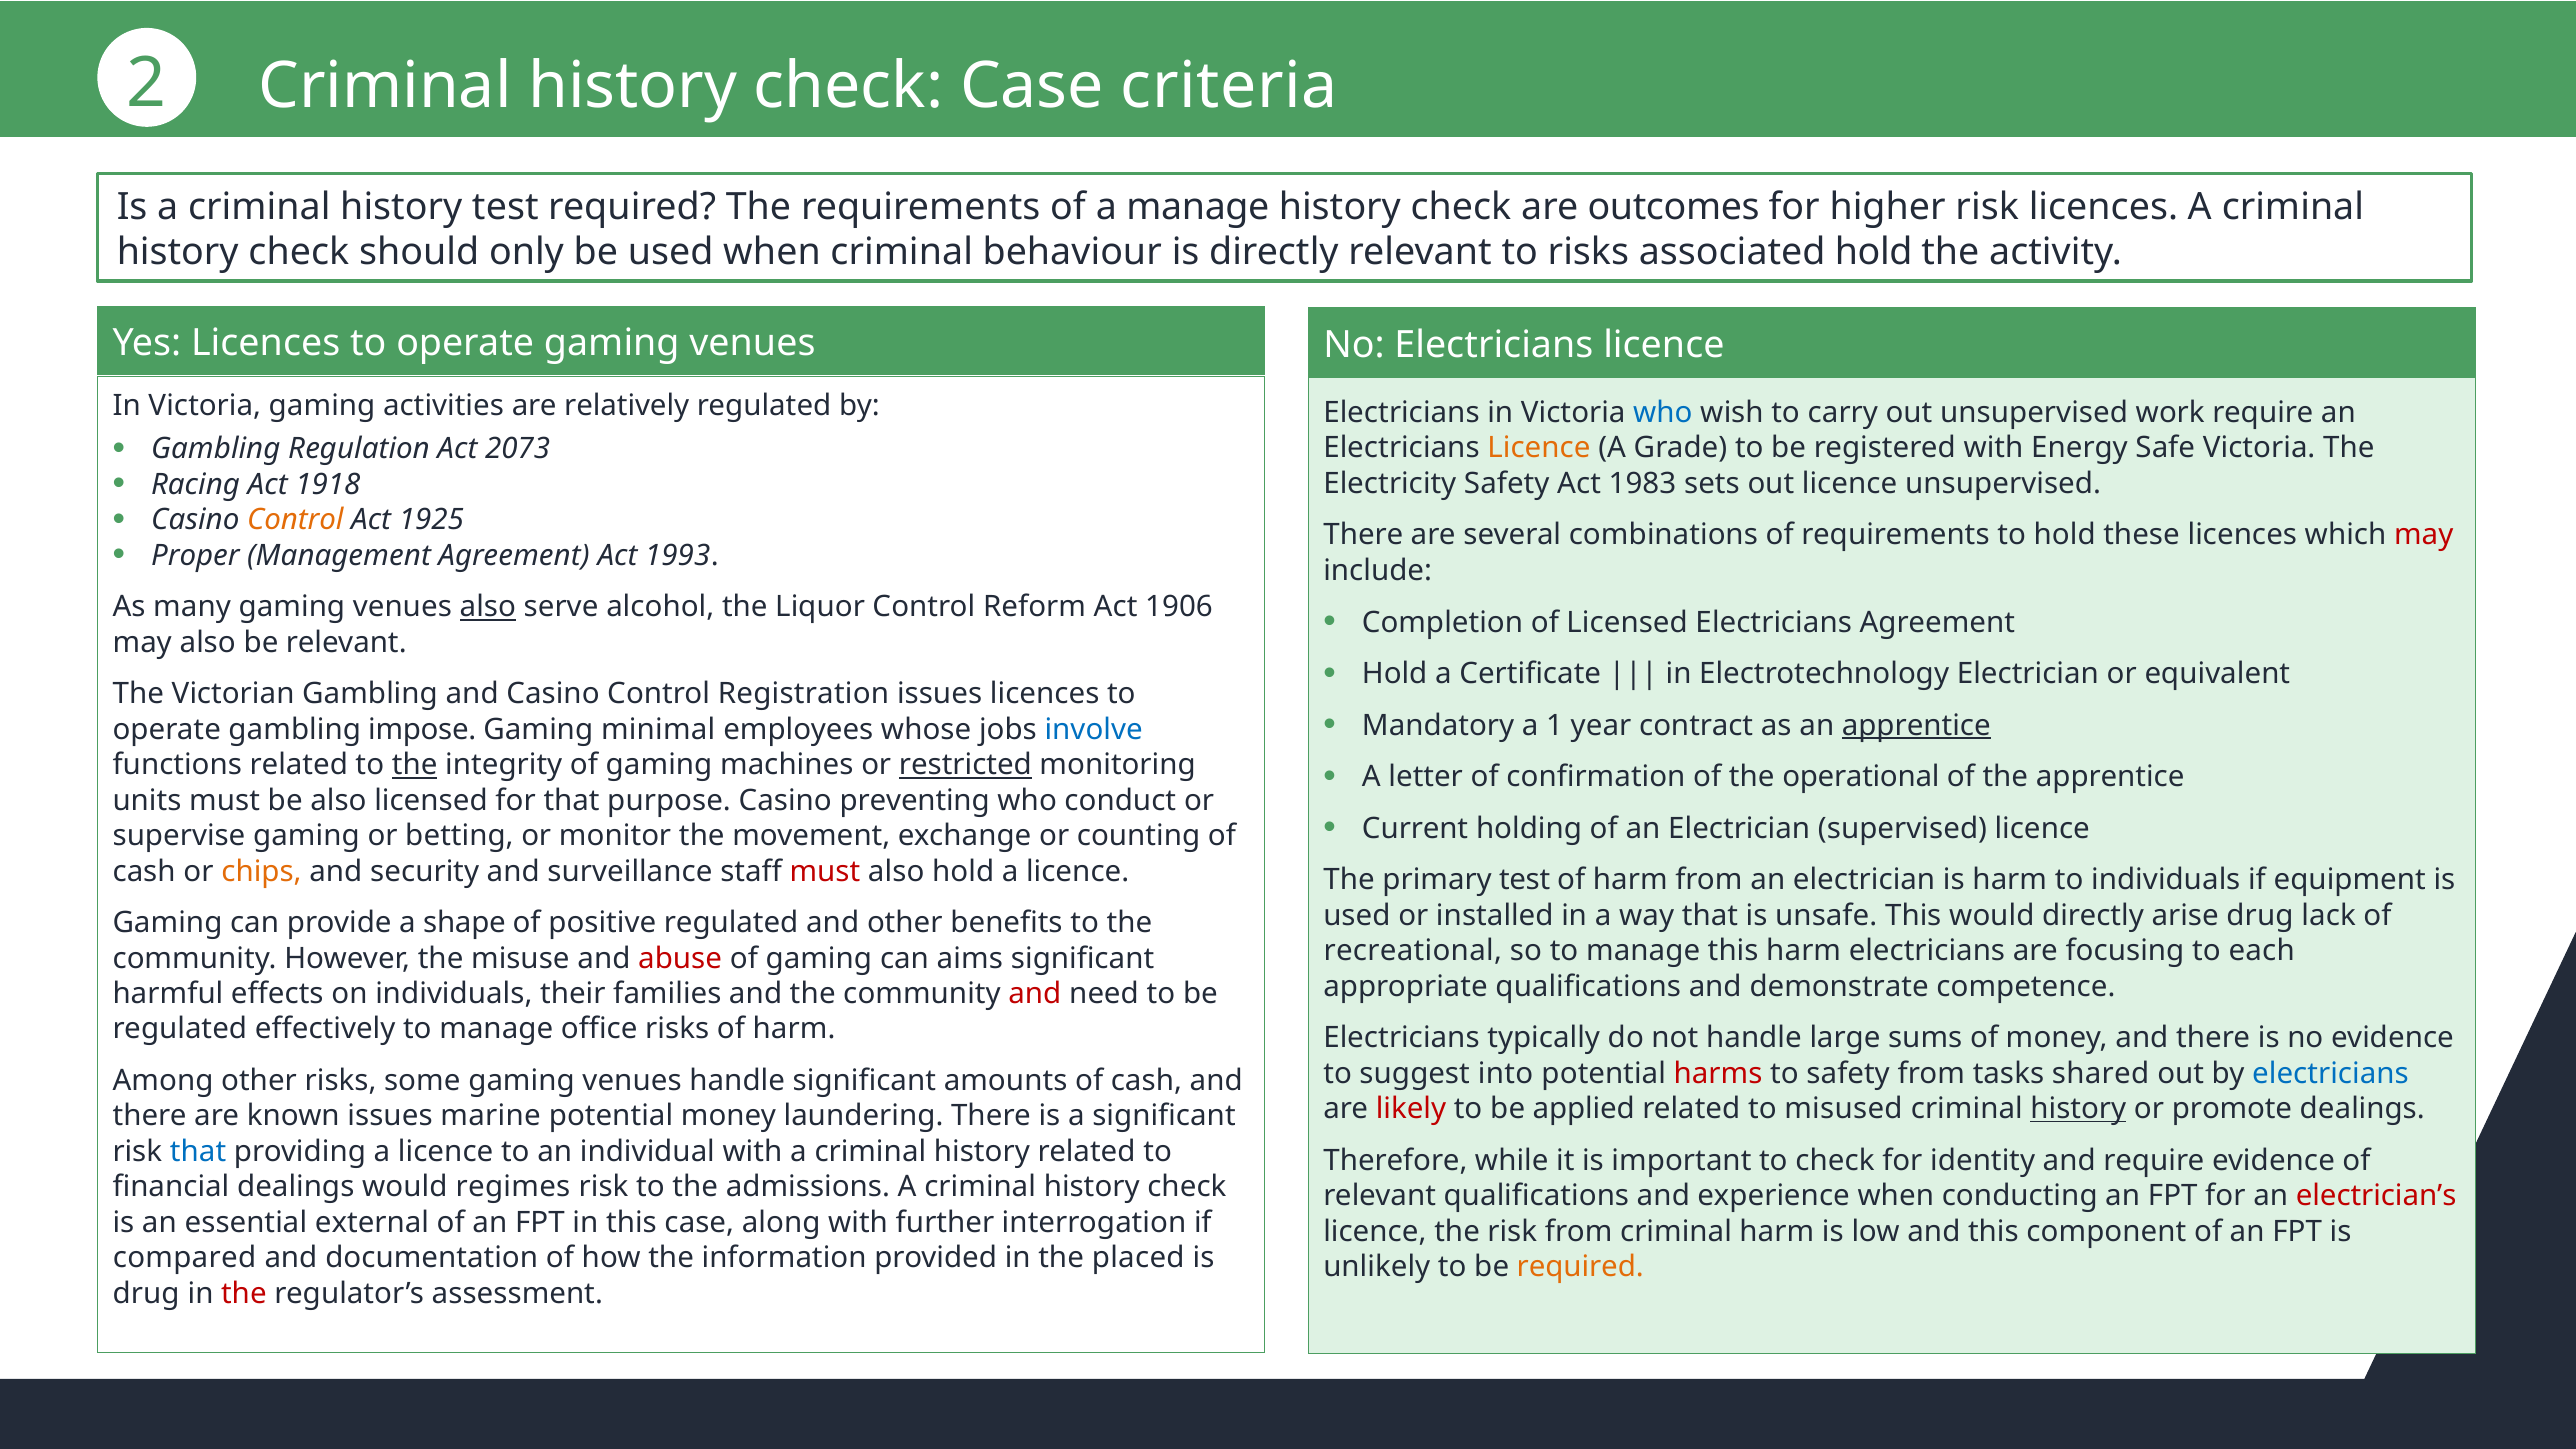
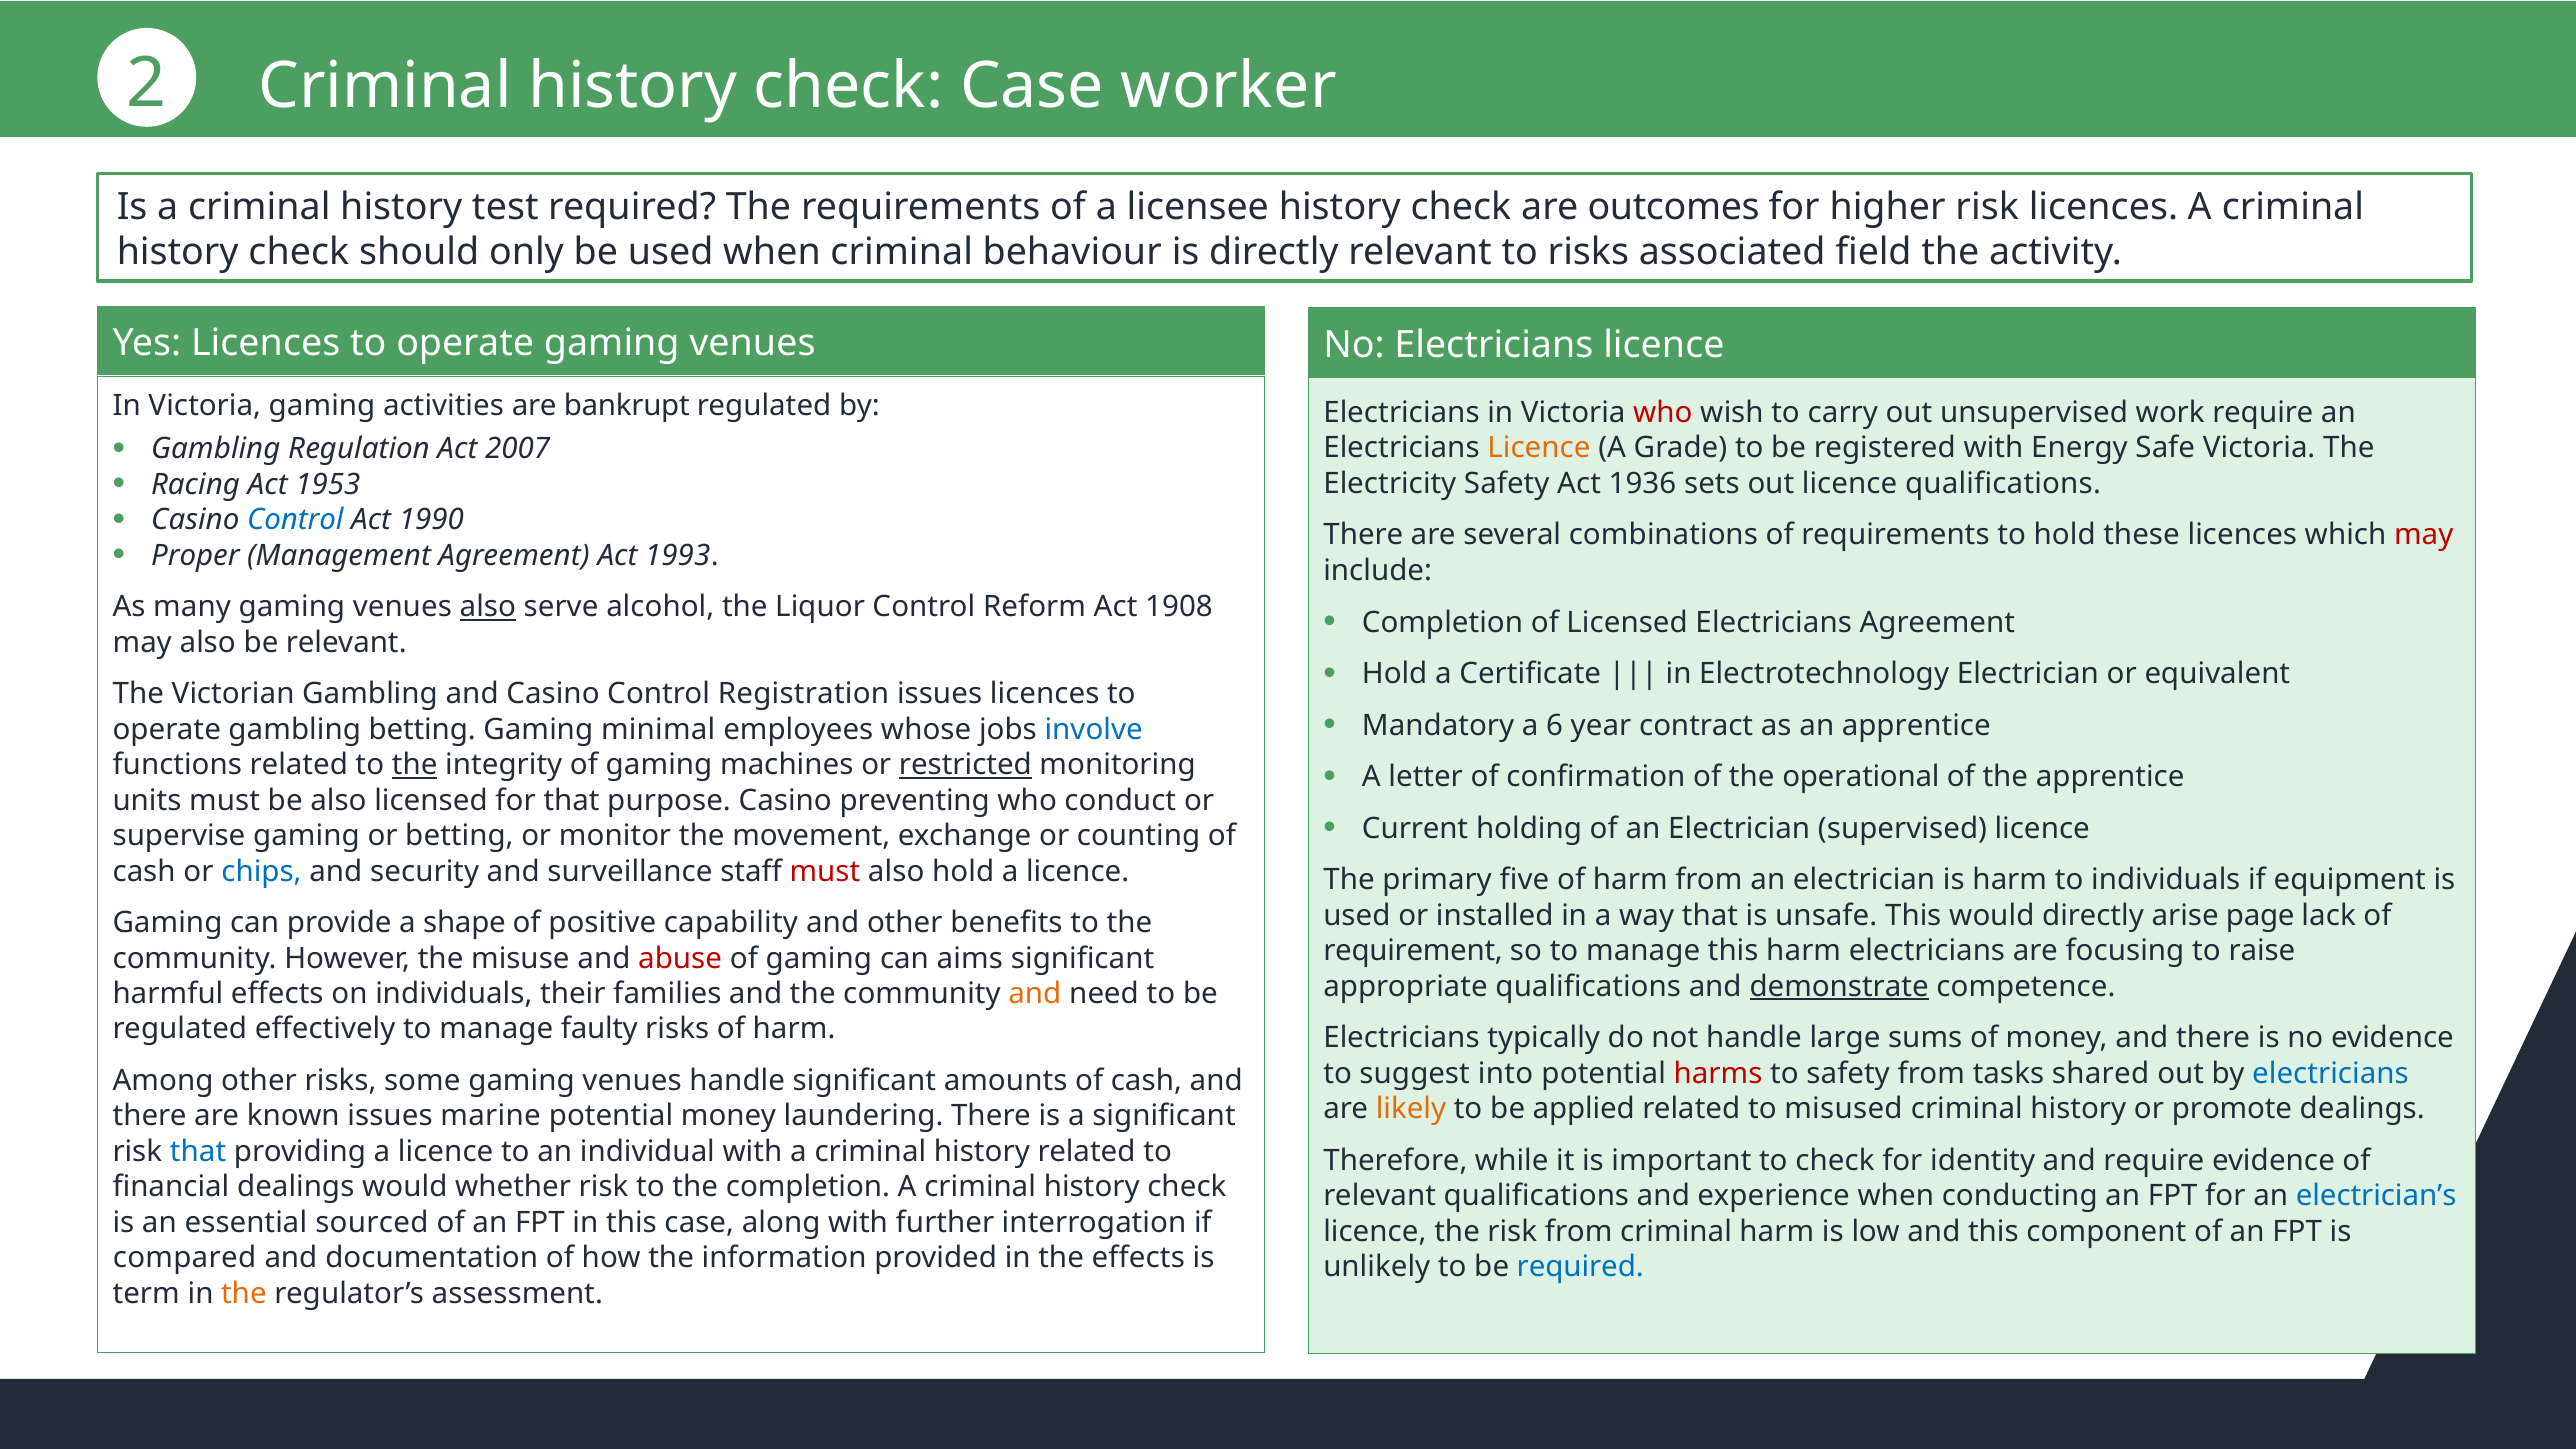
criteria: criteria -> worker
a manage: manage -> licensee
associated hold: hold -> field
relatively: relatively -> bankrupt
who at (1663, 413) colour: blue -> red
2073: 2073 -> 2007
1918: 1918 -> 1953
1983: 1983 -> 1936
licence unsupervised: unsupervised -> qualifications
Control at (295, 520) colour: orange -> blue
1925: 1925 -> 1990
1906: 1906 -> 1908
1: 1 -> 6
apprentice at (1916, 725) underline: present -> none
gambling impose: impose -> betting
chips colour: orange -> blue
primary test: test -> five
arise drug: drug -> page
positive regulated: regulated -> capability
recreational: recreational -> requirement
each: each -> raise
demonstrate underline: none -> present
and at (1035, 994) colour: red -> orange
office: office -> faulty
likely colour: red -> orange
history at (2078, 1109) underline: present -> none
regimes: regimes -> whether
the admissions: admissions -> completion
electrician’s colour: red -> blue
external: external -> sourced
the placed: placed -> effects
required at (1580, 1267) colour: orange -> blue
drug at (146, 1293): drug -> term
the at (244, 1293) colour: red -> orange
